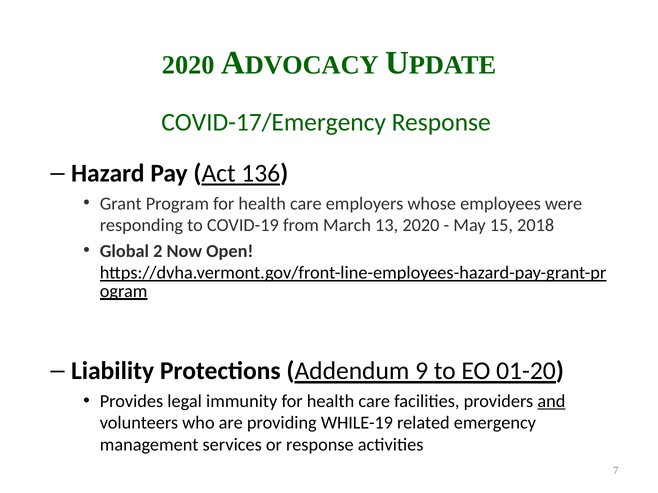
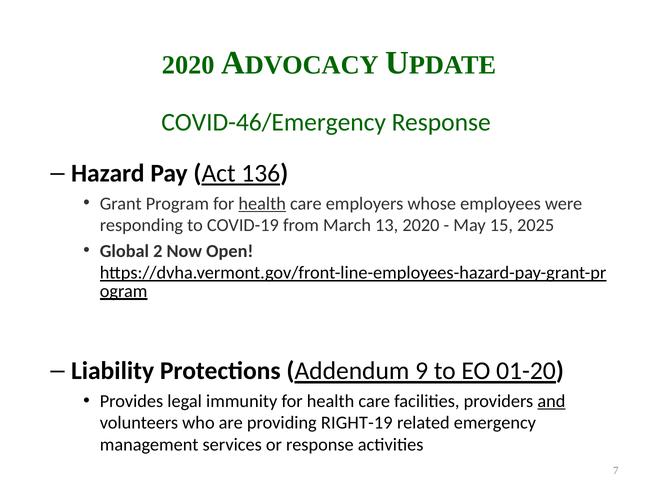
COVID-17/Emergency: COVID-17/Emergency -> COVID-46/Emergency
health at (262, 204) underline: none -> present
2018: 2018 -> 2025
WHILE-19: WHILE-19 -> RIGHT-19
